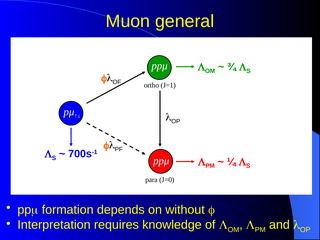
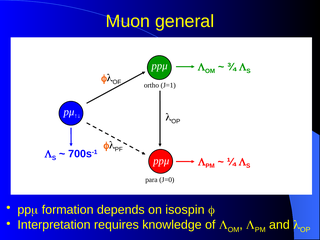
without: without -> isospin
